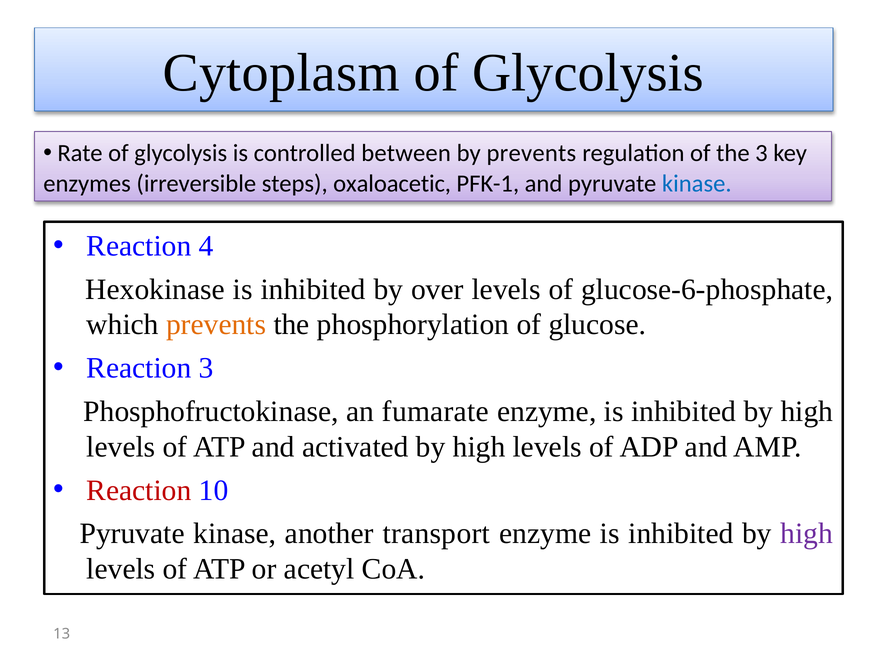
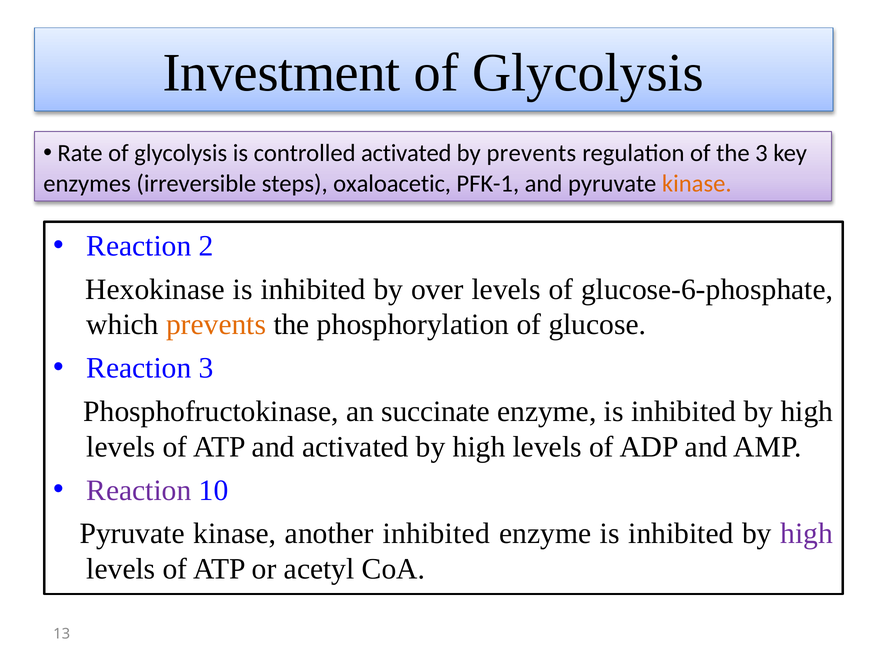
Cytoplasm: Cytoplasm -> Investment
controlled between: between -> activated
kinase at (697, 184) colour: blue -> orange
4: 4 -> 2
fumarate: fumarate -> succinate
Reaction at (139, 490) colour: red -> purple
another transport: transport -> inhibited
